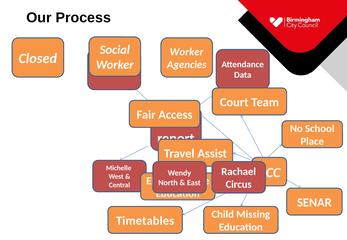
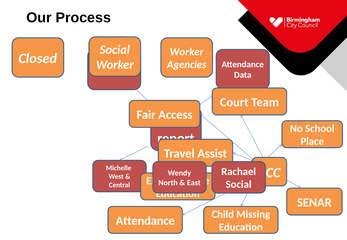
Circus at (239, 185): Circus -> Social
Timetables at (145, 221): Timetables -> Attendance
